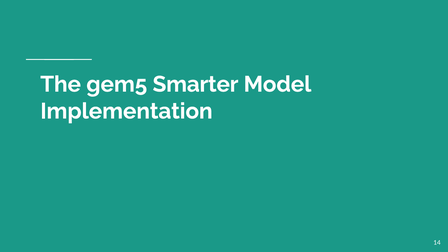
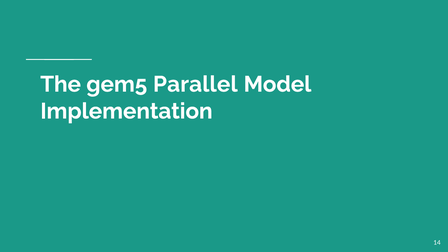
Smarter: Smarter -> Parallel
